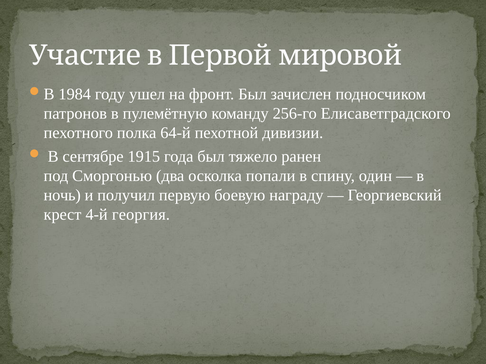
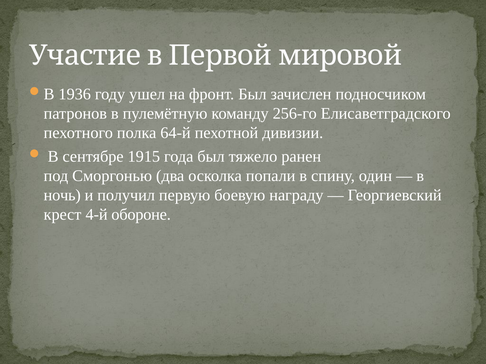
1984: 1984 -> 1936
георгия: георгия -> обороне
